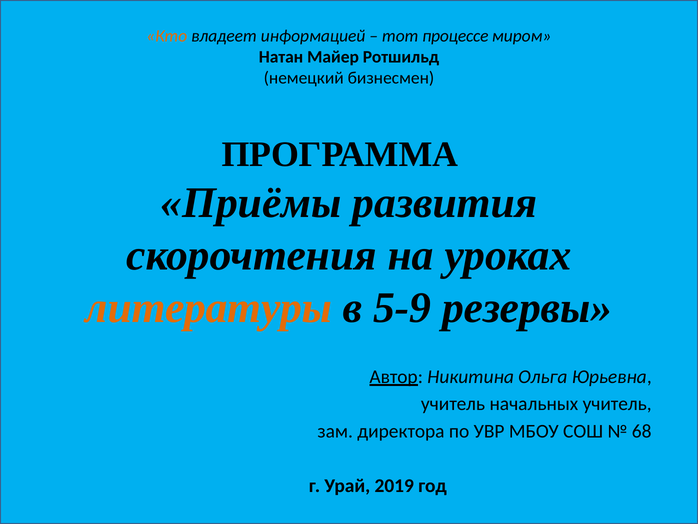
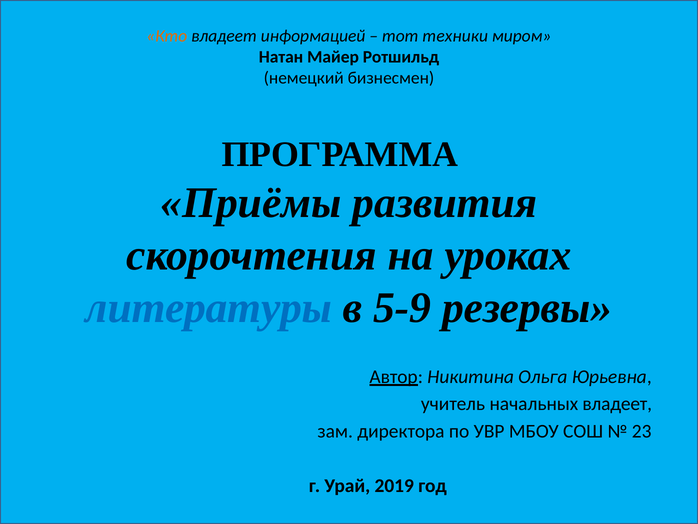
процессе: процессе -> техники
литературы colour: orange -> blue
начальных учитель: учитель -> владеет
68: 68 -> 23
